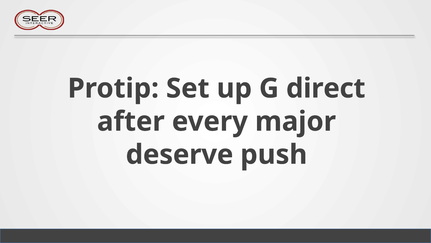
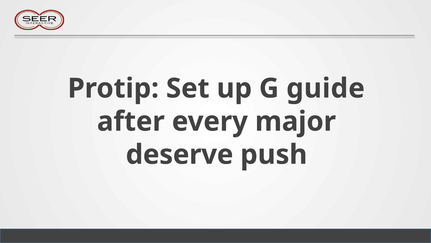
direct: direct -> guide
